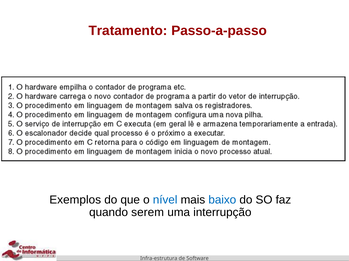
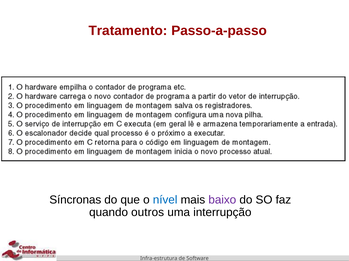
Exemplos: Exemplos -> Síncronas
baixo colour: blue -> purple
serem: serem -> outros
